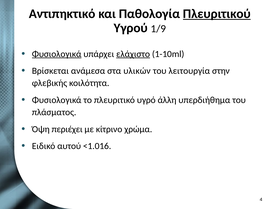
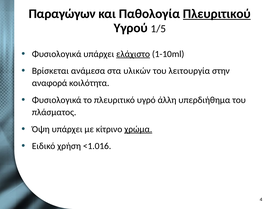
Αντιπηκτικό: Αντιπηκτικό -> Παραγώγων
1/9: 1/9 -> 1/5
Φυσιολογικά at (57, 54) underline: present -> none
φλεβικής: φλεβικής -> αναφορά
Όψη περιέχει: περιέχει -> υπάρχει
χρώμα underline: none -> present
αυτού: αυτού -> χρήση
